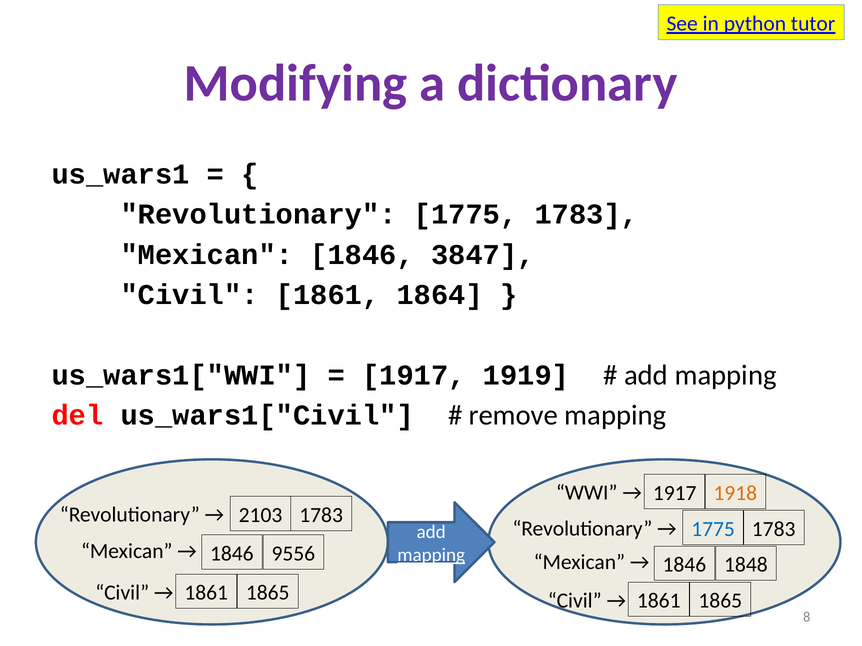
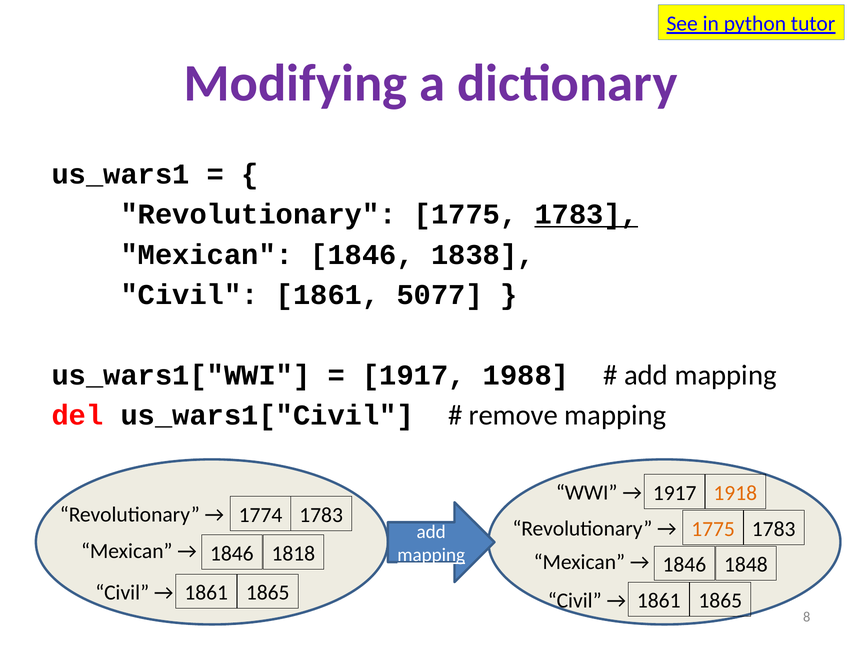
1783 at (586, 215) underline: none -> present
3847: 3847 -> 1838
1864: 1864 -> 5077
1919: 1919 -> 1988
2103: 2103 -> 1774
1775 at (713, 529) colour: blue -> orange
9556: 9556 -> 1818
